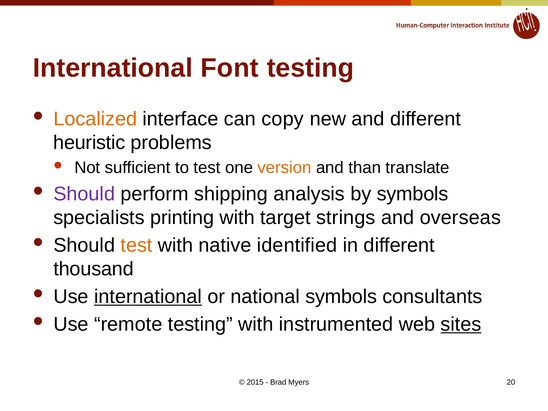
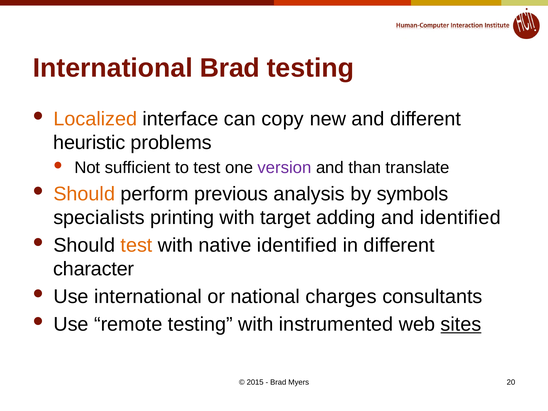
International Font: Font -> Brad
version colour: orange -> purple
Should at (84, 194) colour: purple -> orange
shipping: shipping -> previous
strings: strings -> adding
and overseas: overseas -> identified
thousand: thousand -> character
international at (148, 297) underline: present -> none
national symbols: symbols -> charges
